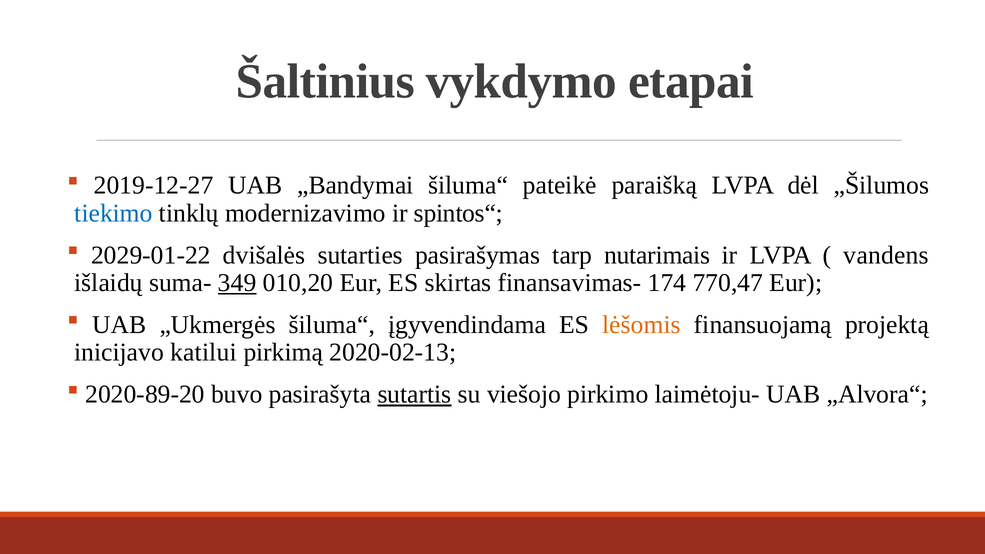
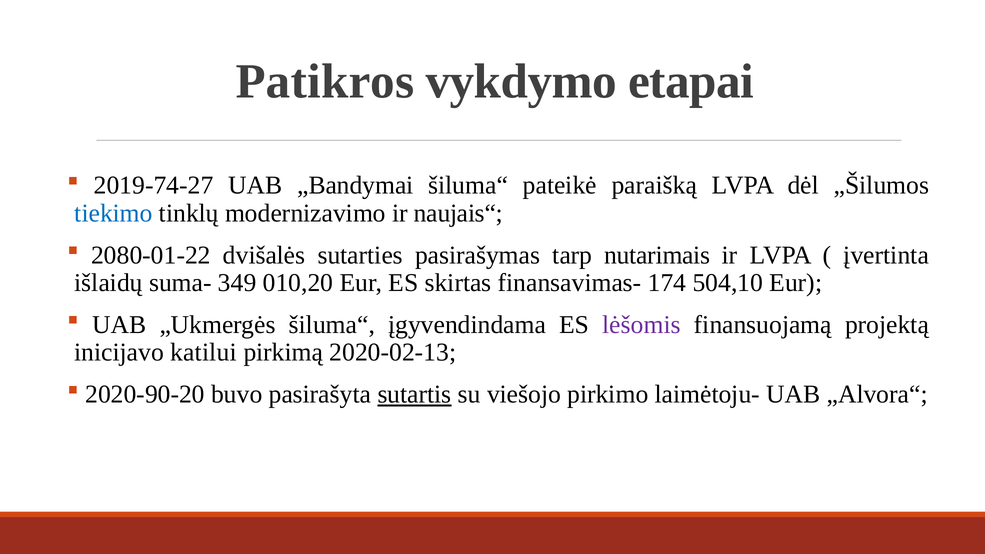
Šaltinius: Šaltinius -> Patikros
2019-12-27: 2019-12-27 -> 2019-74-27
spintos“: spintos“ -> naujais“
2029-01-22: 2029-01-22 -> 2080-01-22
vandens: vandens -> įvertinta
349 underline: present -> none
770,47: 770,47 -> 504,10
lėšomis colour: orange -> purple
2020-89-20: 2020-89-20 -> 2020-90-20
